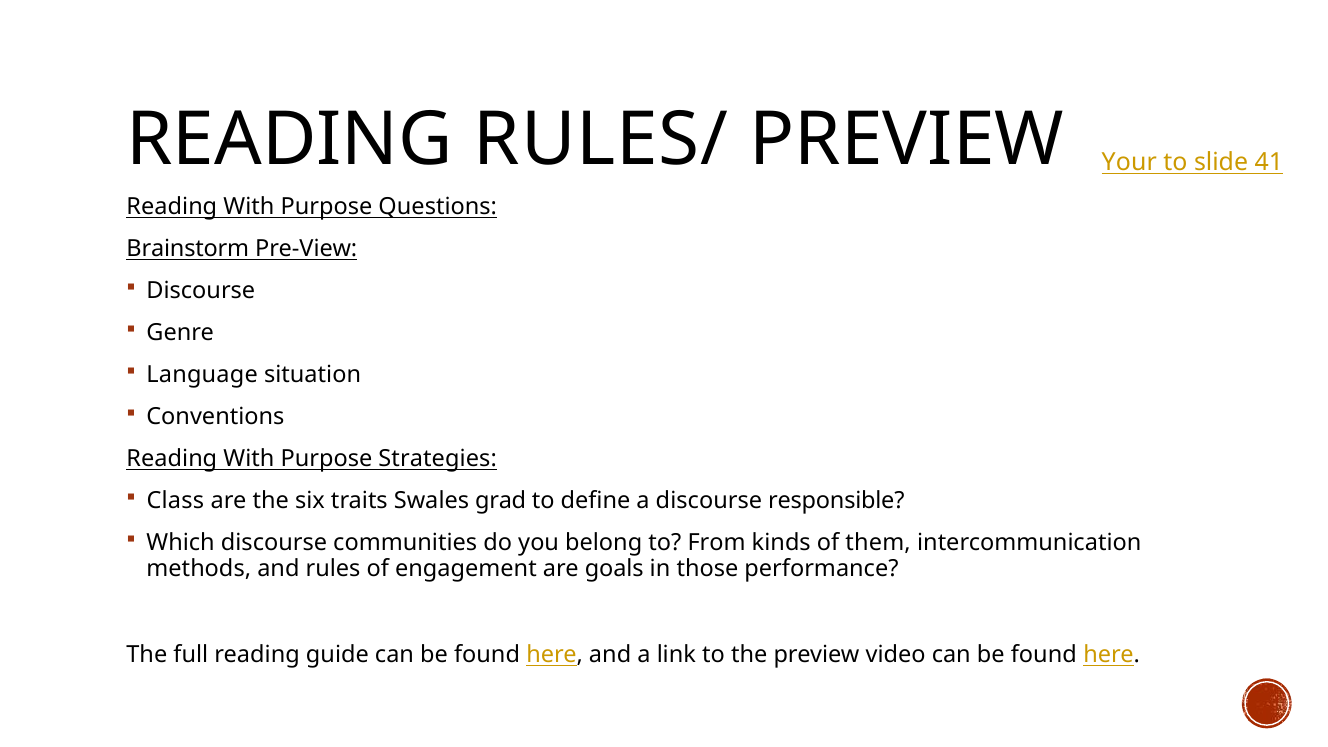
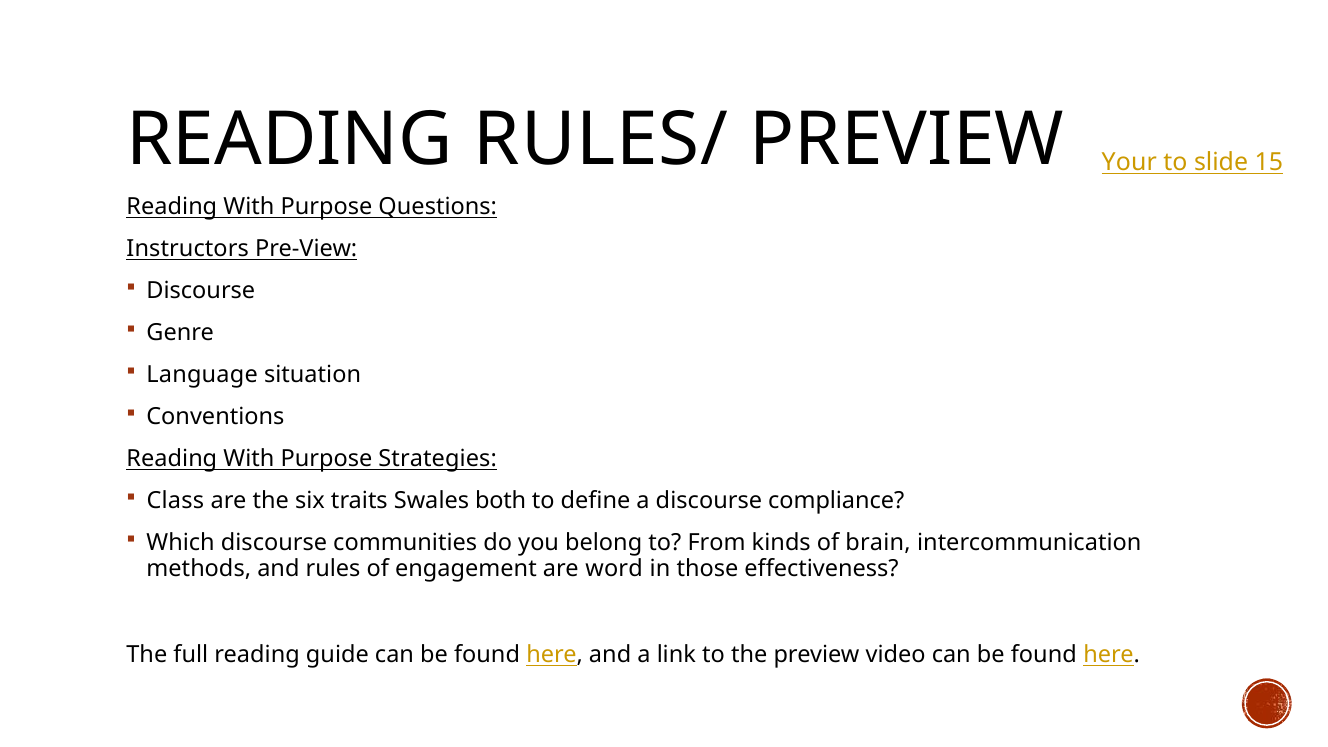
41: 41 -> 15
Brainstorm: Brainstorm -> Instructors
grad: grad -> both
responsible: responsible -> compliance
them: them -> brain
goals: goals -> word
performance: performance -> effectiveness
